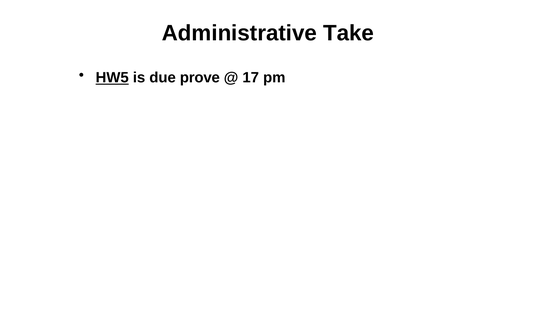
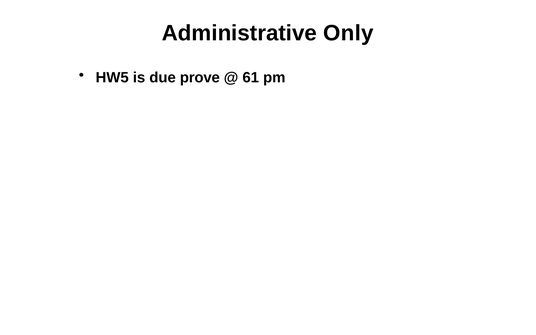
Take: Take -> Only
HW5 underline: present -> none
17: 17 -> 61
